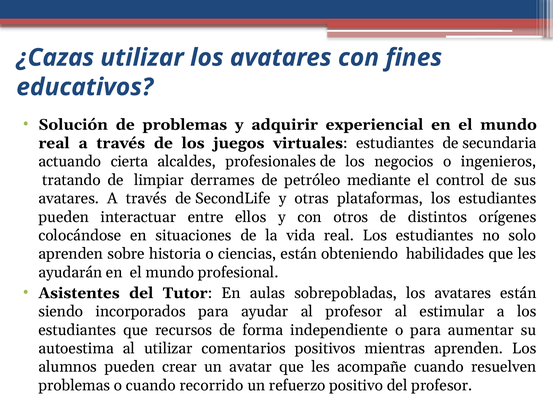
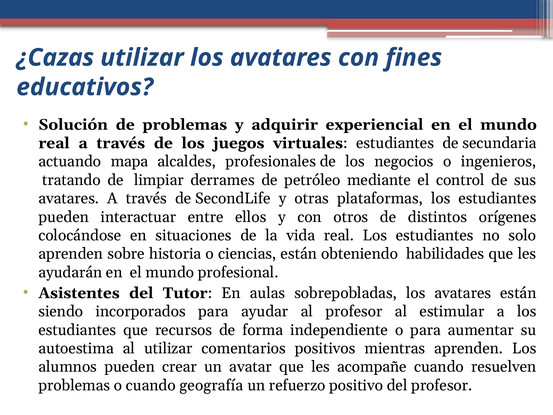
cierta: cierta -> mapa
recorrido: recorrido -> geografía
